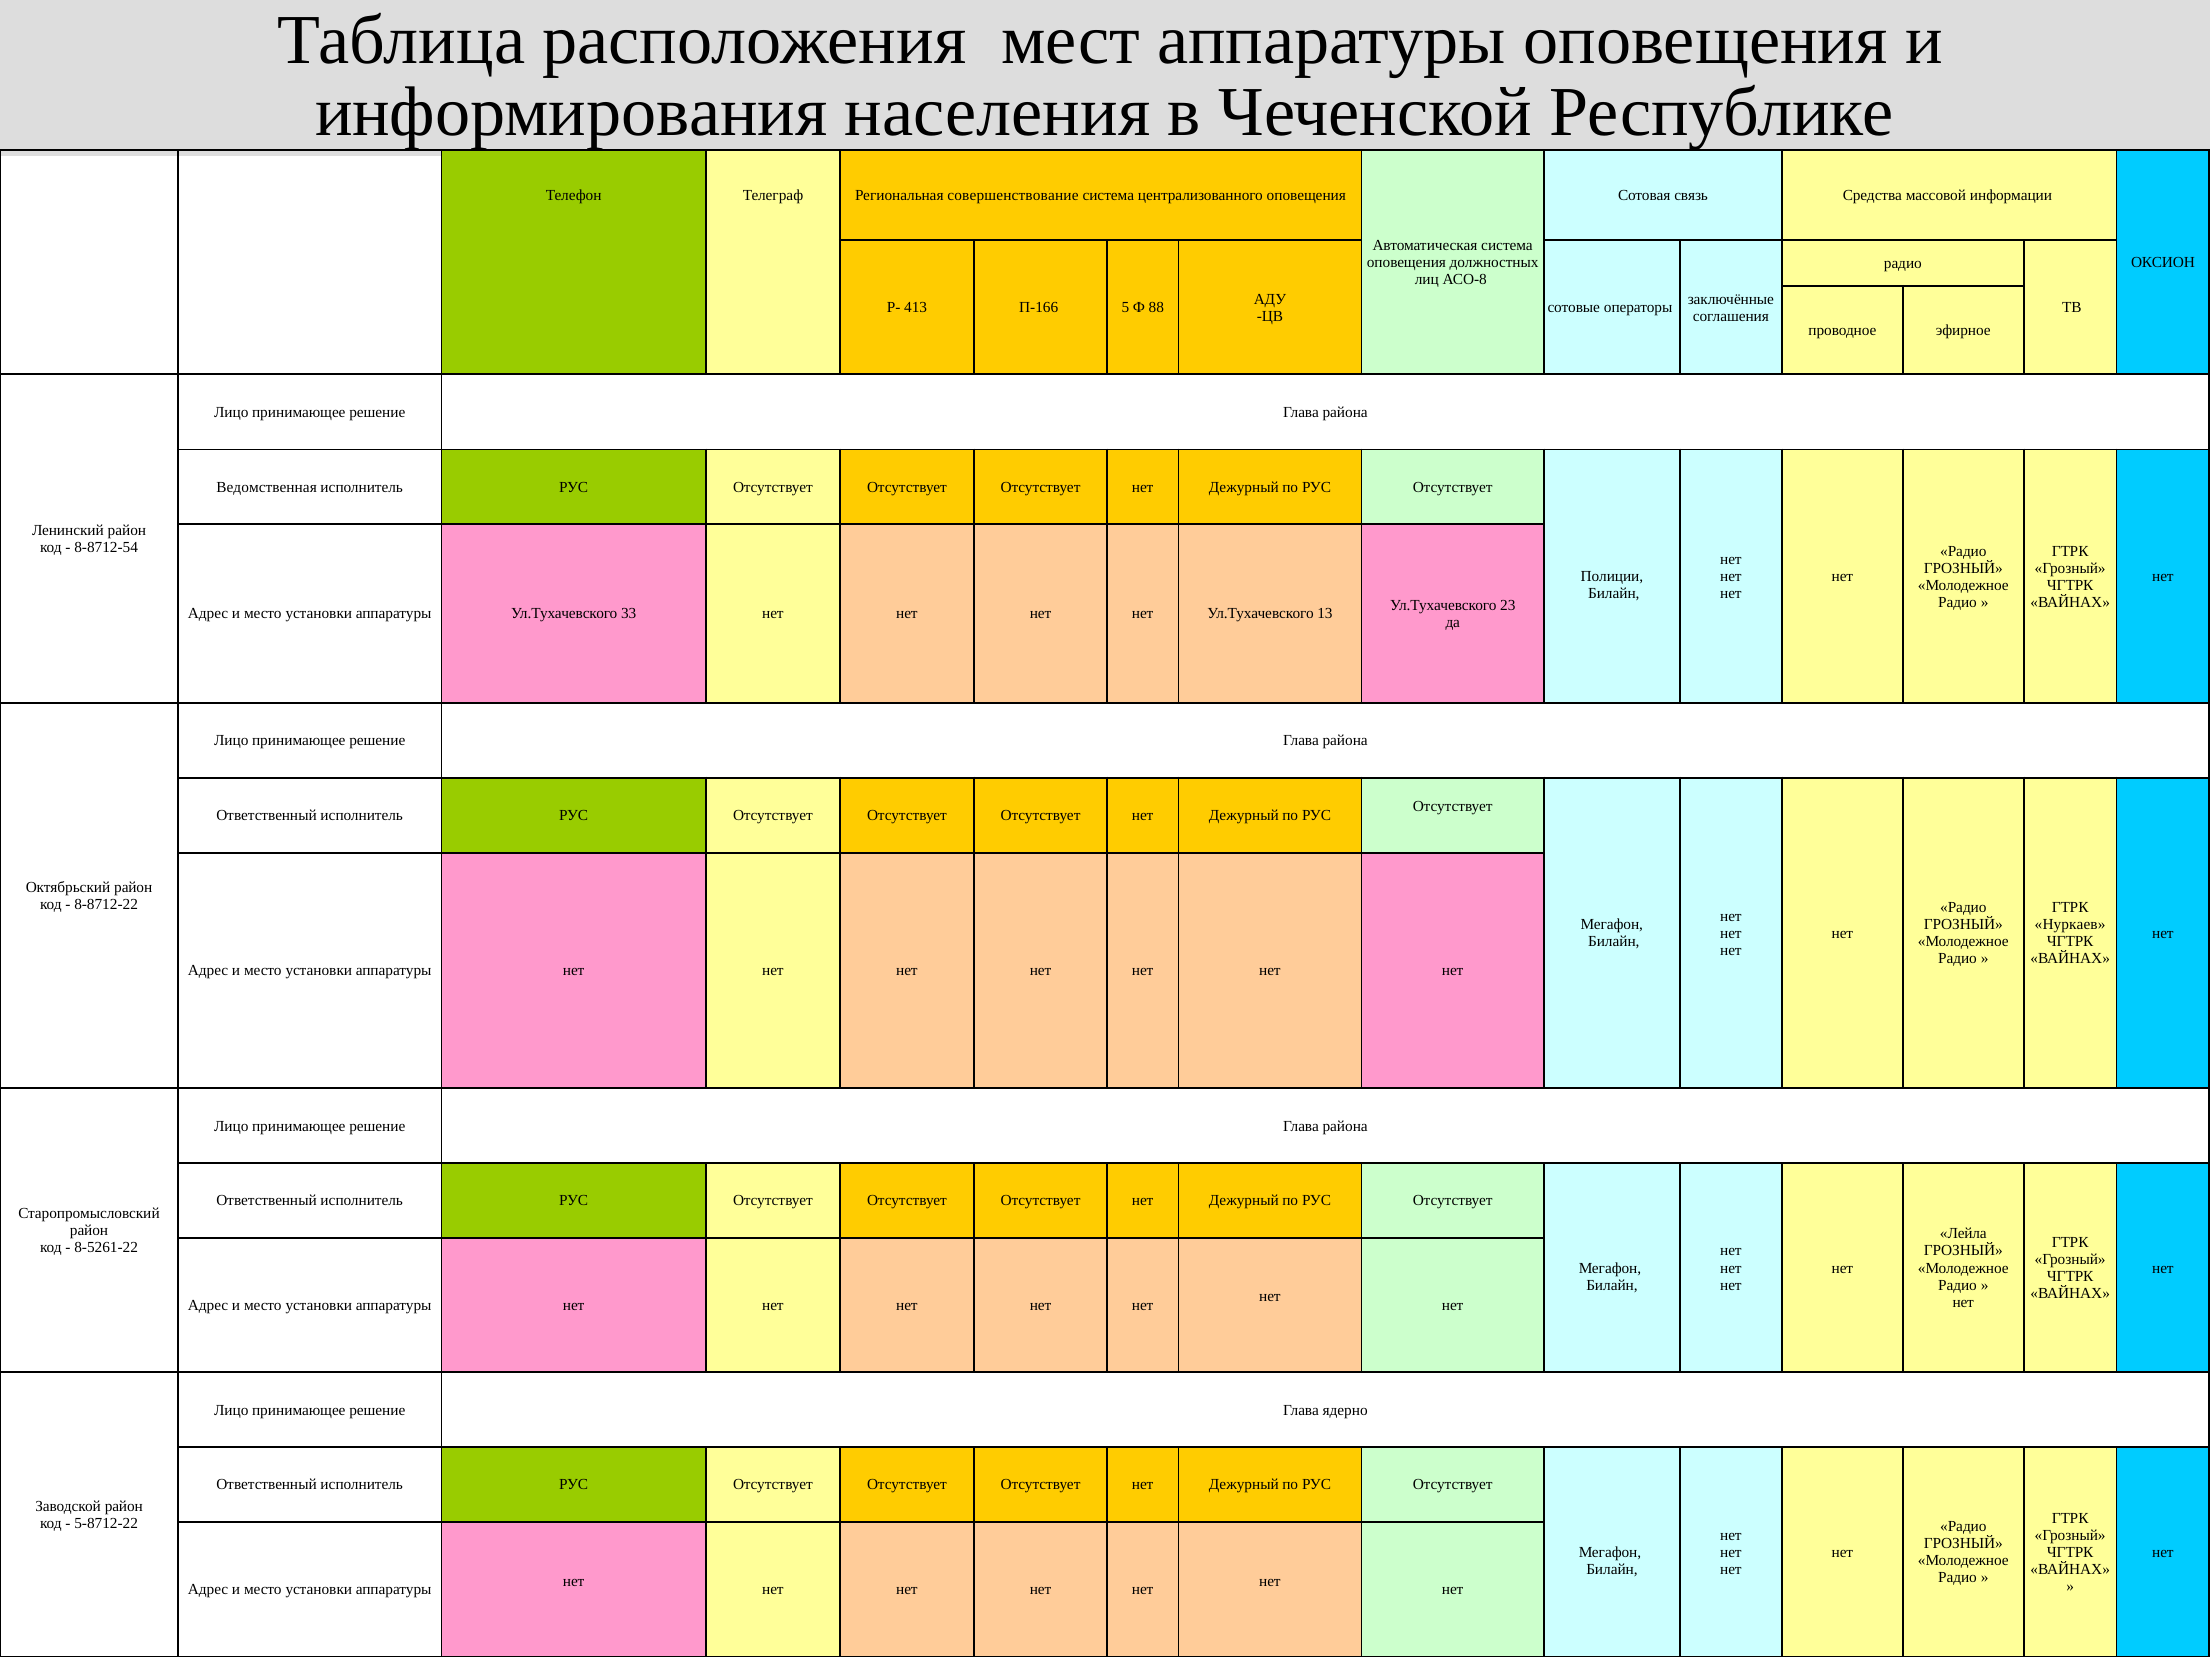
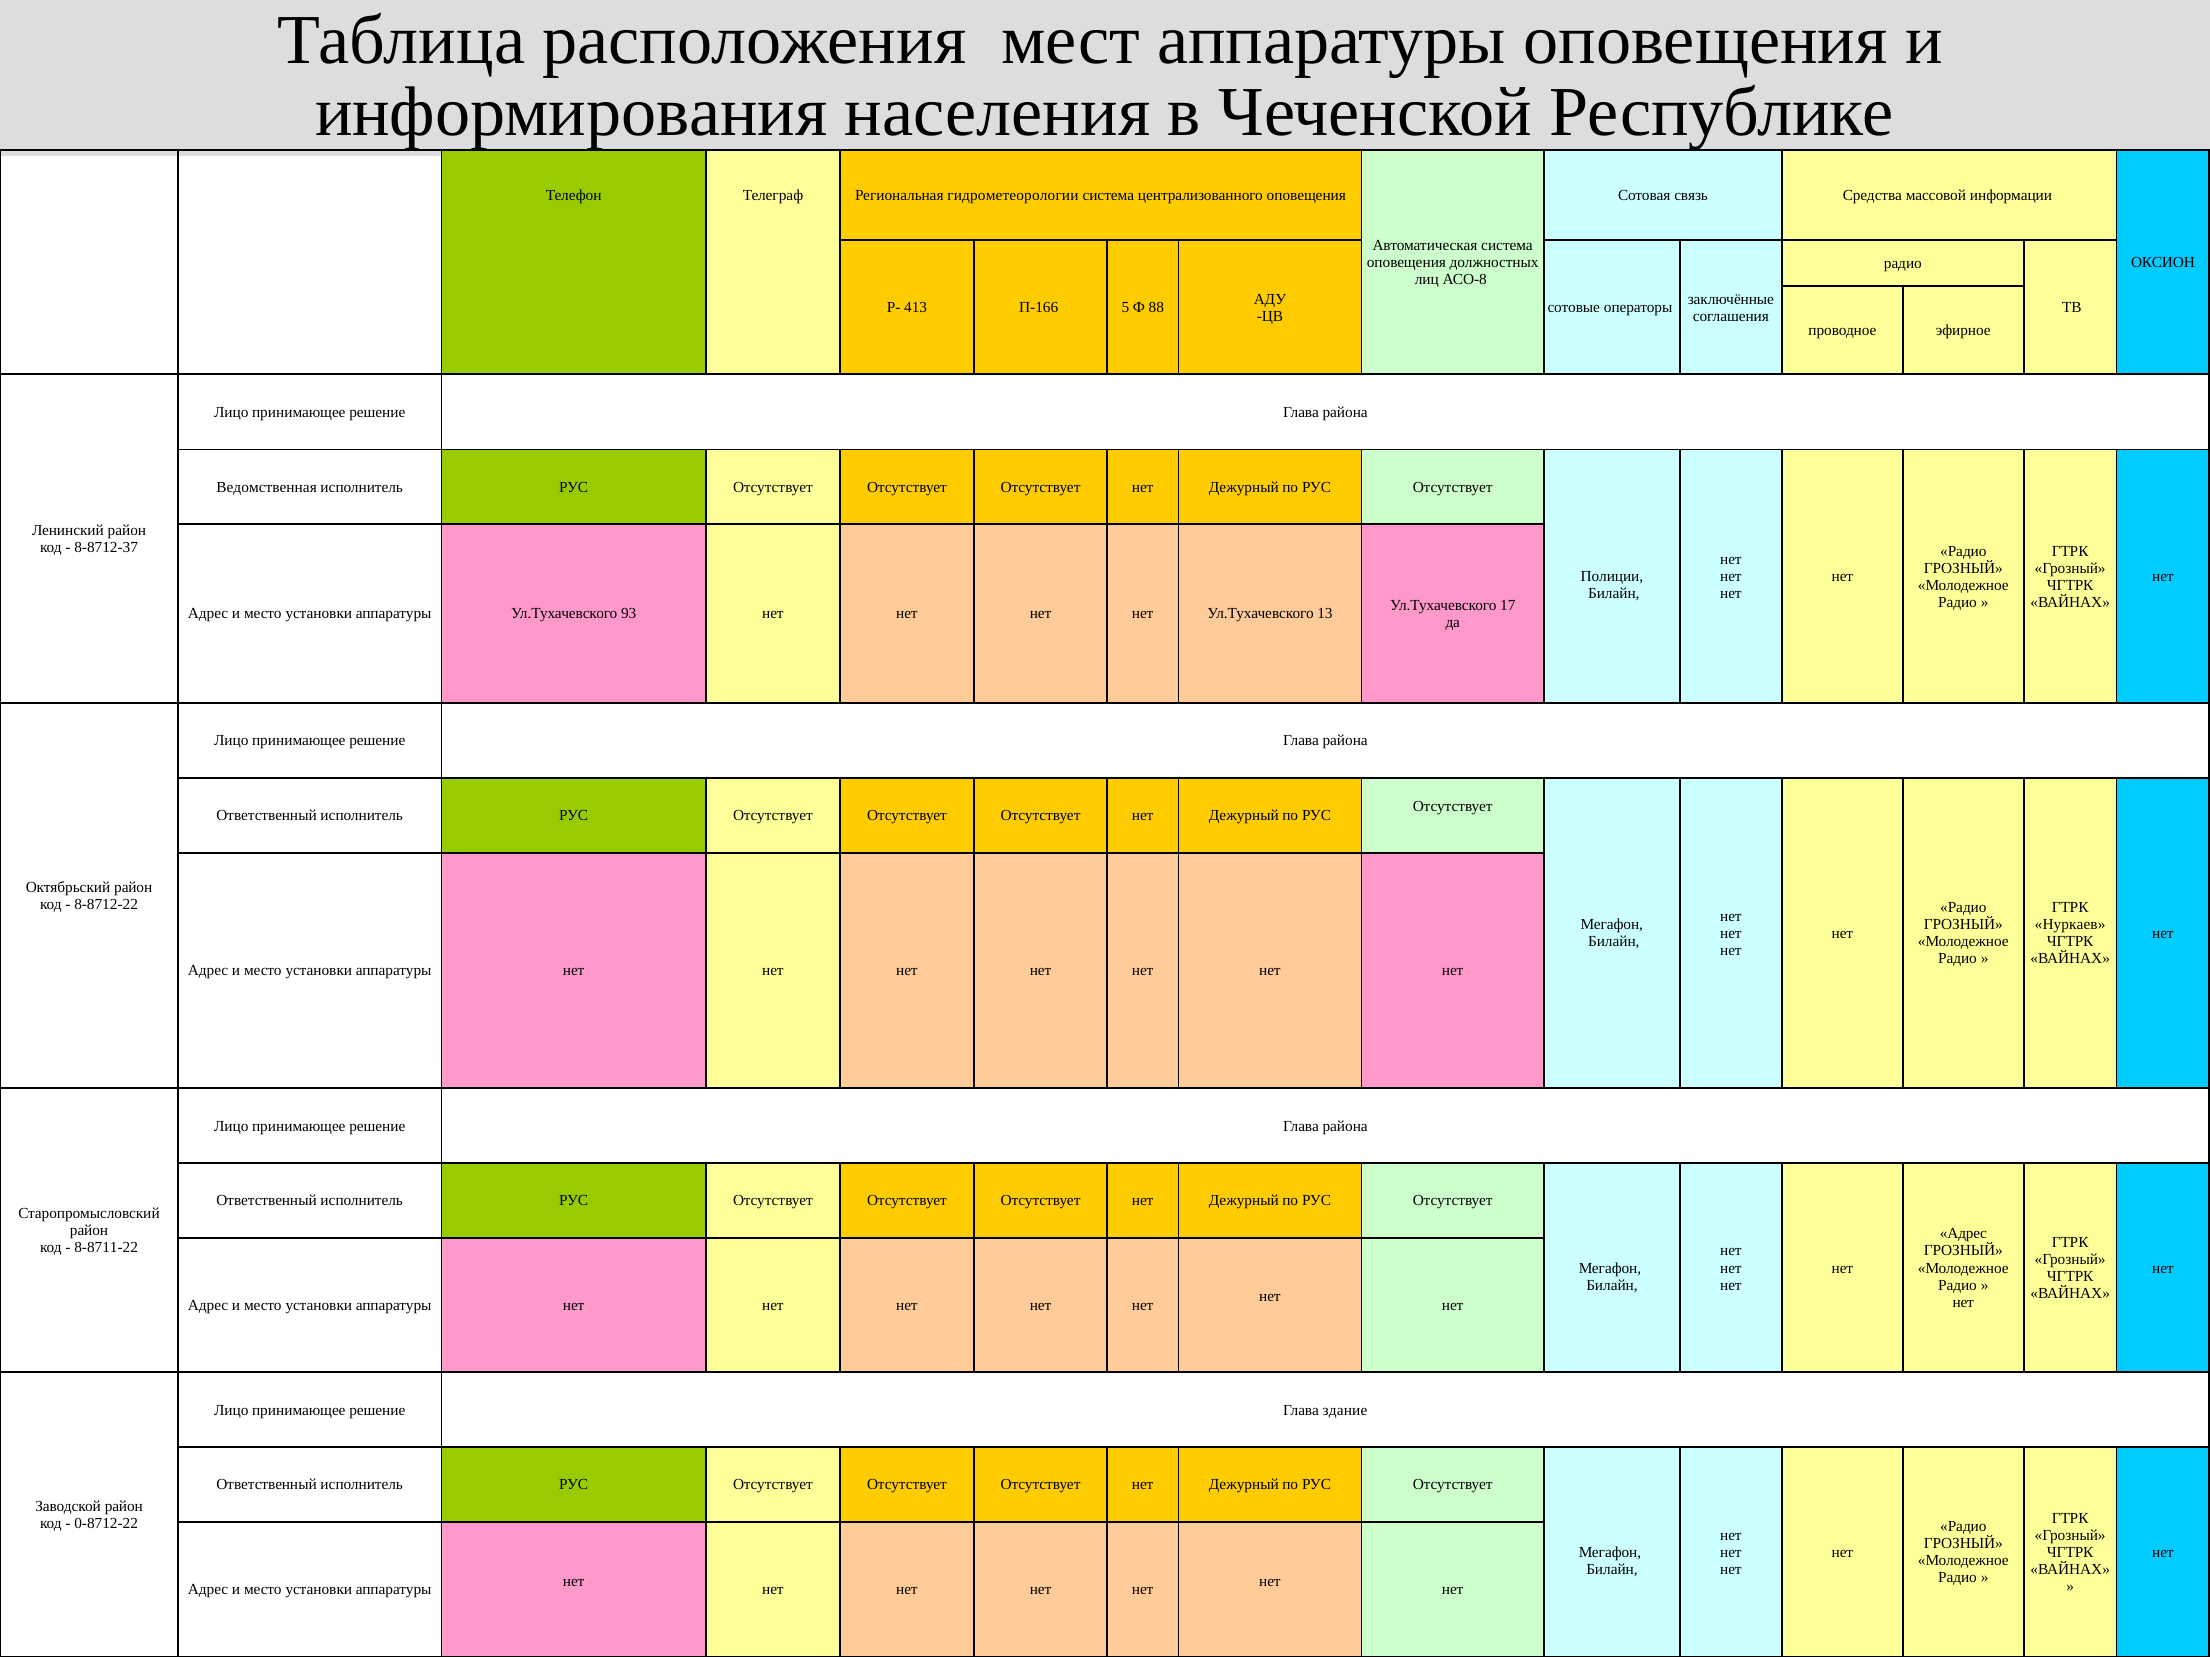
совершенствование: совершенствование -> гидрометеорологии
8-8712-54: 8-8712-54 -> 8-8712-37
23: 23 -> 17
33: 33 -> 93
Лейла at (1963, 1234): Лейла -> Адрес
8-5261-22: 8-5261-22 -> 8-8711-22
ядерно: ядерно -> здание
5-8712-22: 5-8712-22 -> 0-8712-22
